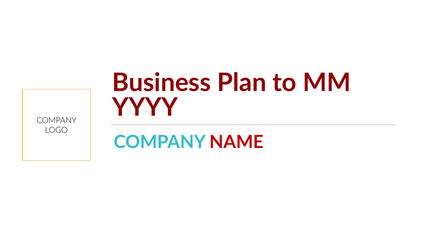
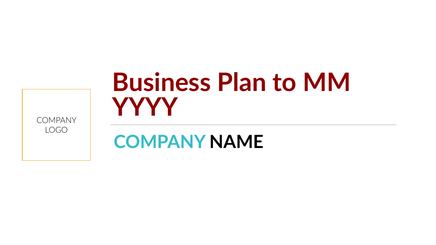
NAME colour: red -> black
